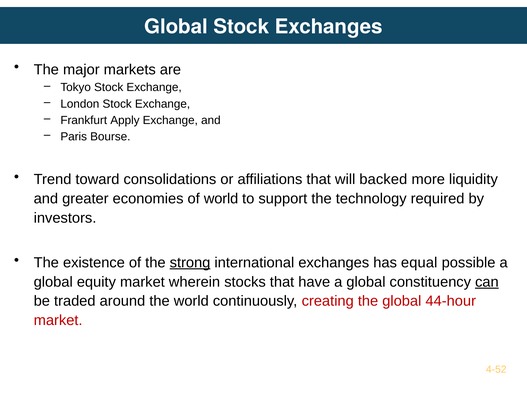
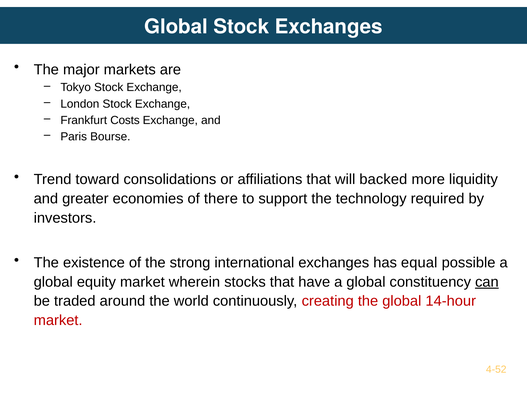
Apply: Apply -> Costs
of world: world -> there
strong underline: present -> none
44-hour: 44-hour -> 14-hour
